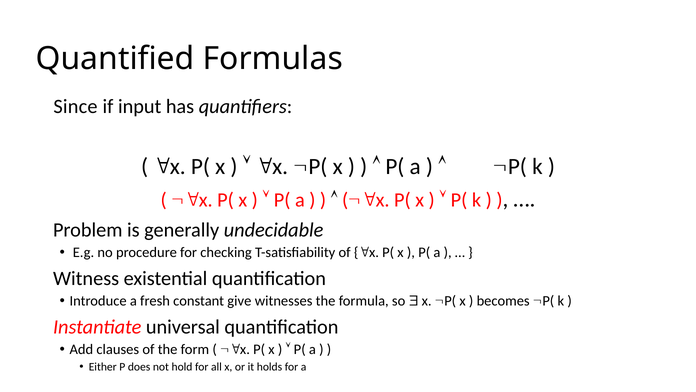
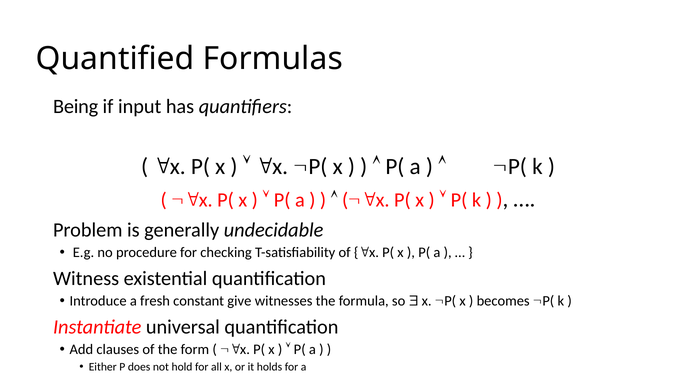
Since: Since -> Being
